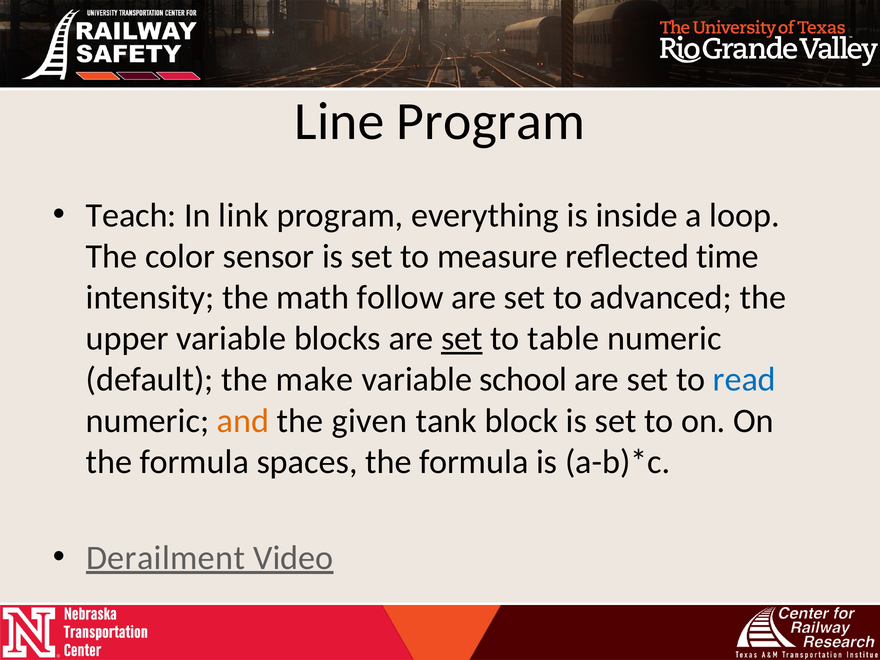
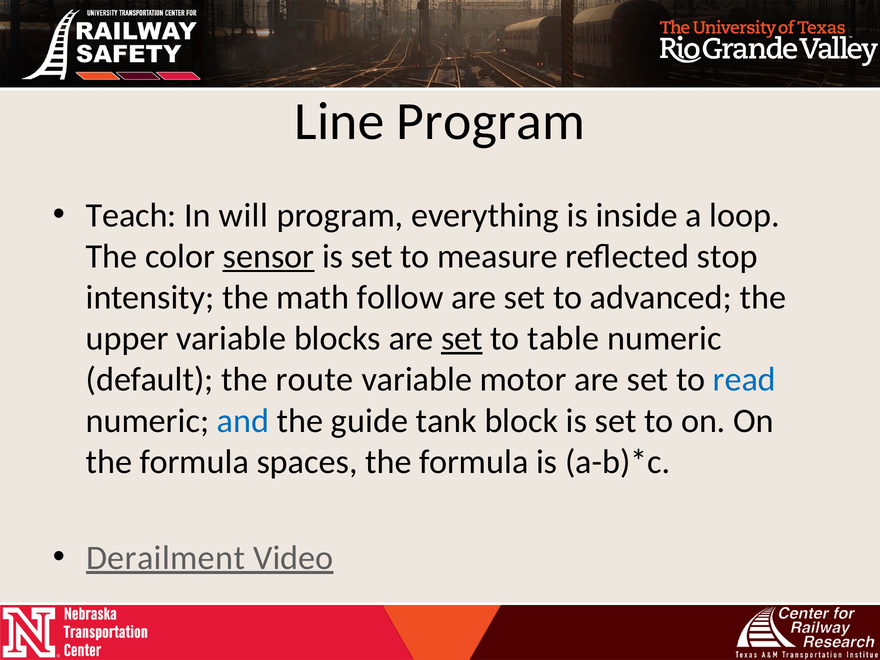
link: link -> will
sensor underline: none -> present
time: time -> stop
make: make -> route
school: school -> motor
and colour: orange -> blue
given: given -> guide
